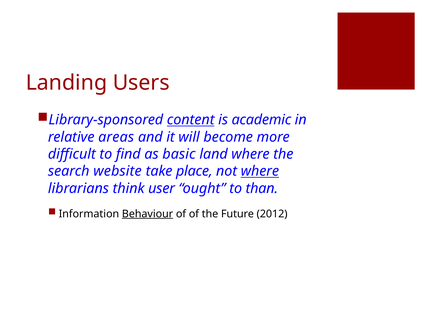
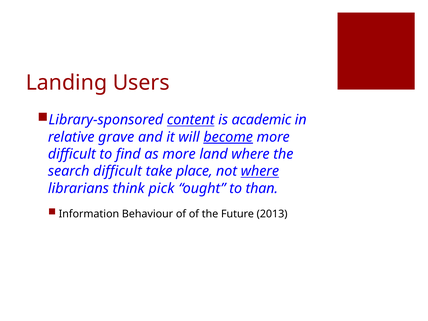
areas: areas -> grave
become underline: none -> present
as basic: basic -> more
search website: website -> difficult
user: user -> pick
Behaviour underline: present -> none
2012: 2012 -> 2013
